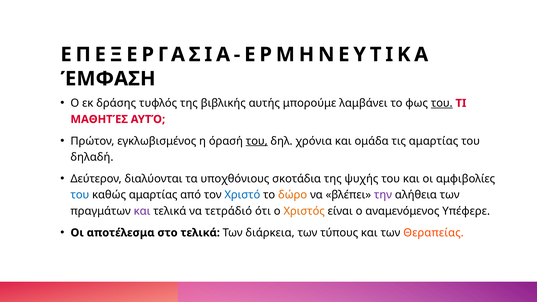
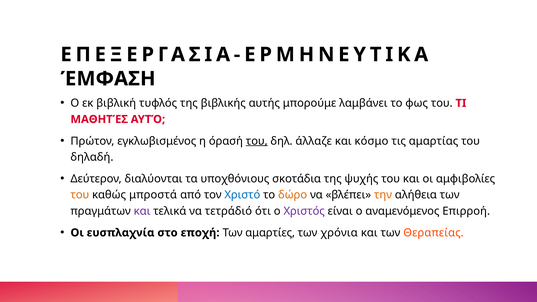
δράσης: δράσης -> βιβλική
του at (442, 103) underline: present -> none
χρόνια: χρόνια -> άλλαζε
ομάδα: ομάδα -> κόσμο
του at (80, 195) colour: blue -> orange
καθώς αμαρτίας: αμαρτίας -> μπροστά
την colour: purple -> orange
Χριστός colour: orange -> purple
Υπέφερε: Υπέφερε -> Επιρροή
αποτέλεσμα: αποτέλεσμα -> ευσπλαχνία
στο τελικά: τελικά -> εποχή
διάρκεια: διάρκεια -> αμαρτίες
τύπους: τύπους -> χρόνια
